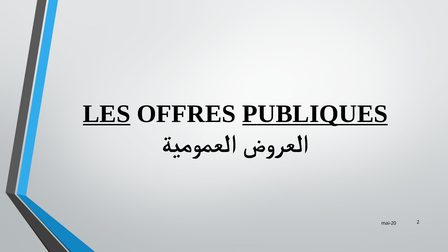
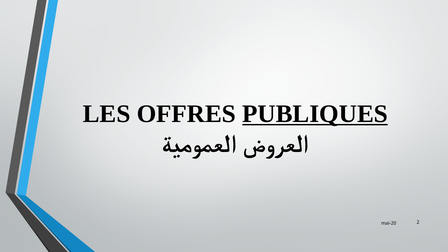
LES underline: present -> none
